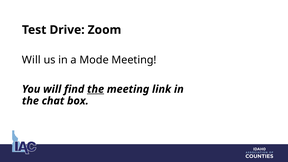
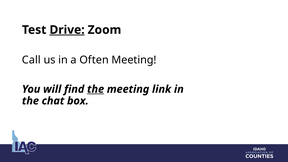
Drive underline: none -> present
Will at (31, 60): Will -> Call
Mode: Mode -> Often
